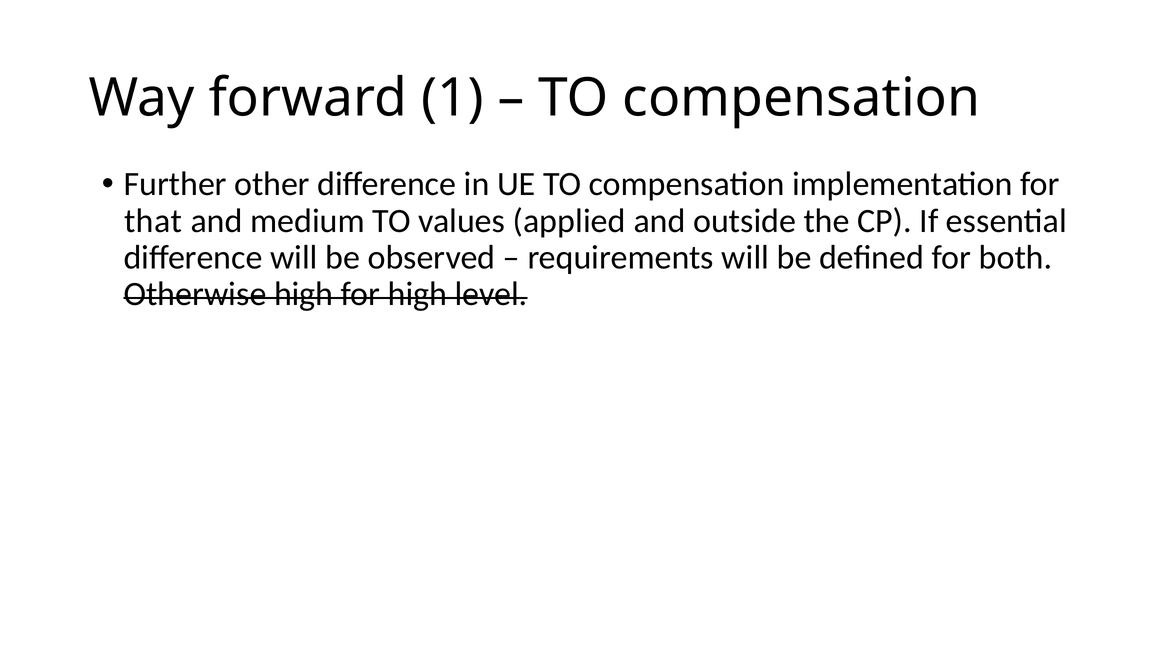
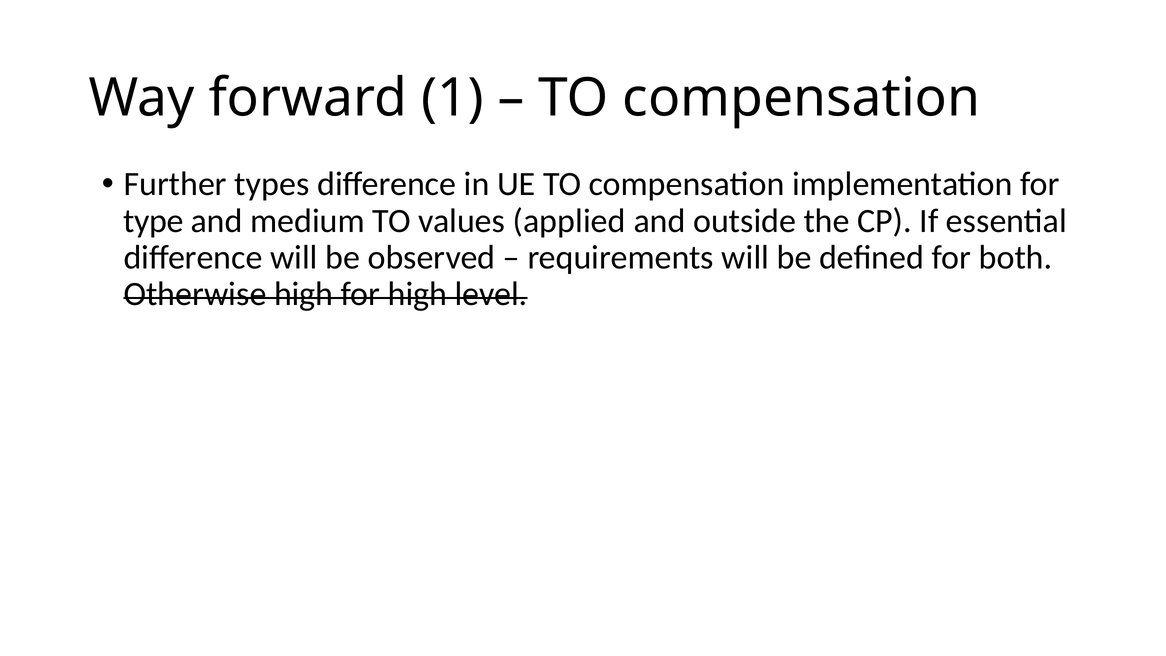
other: other -> types
that: that -> type
